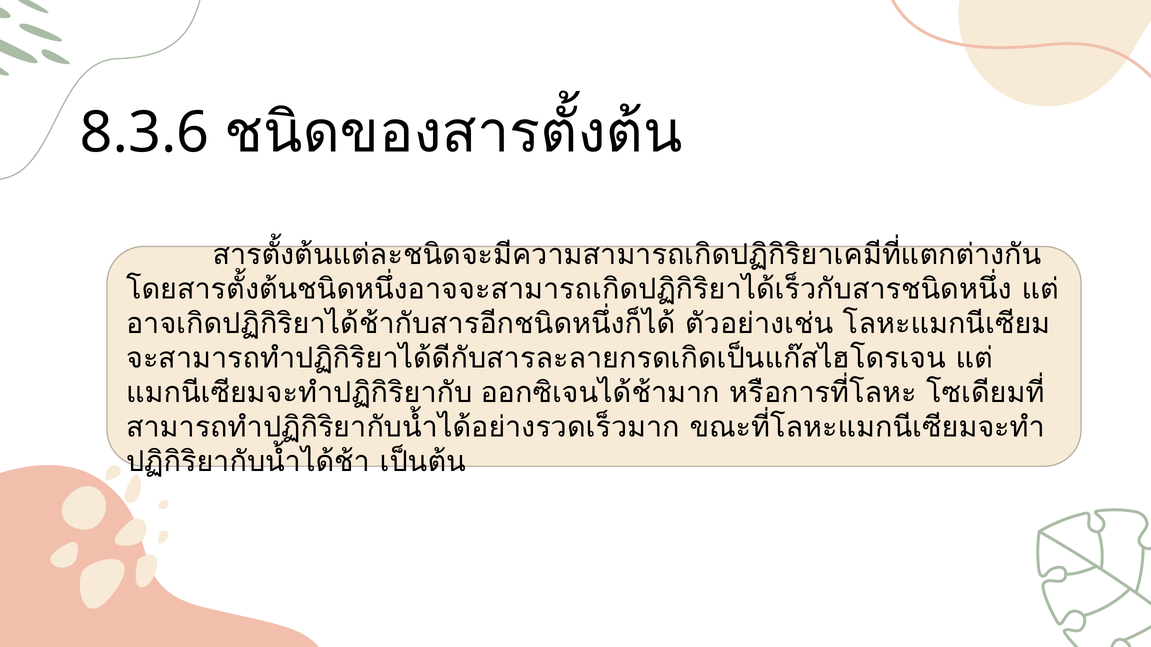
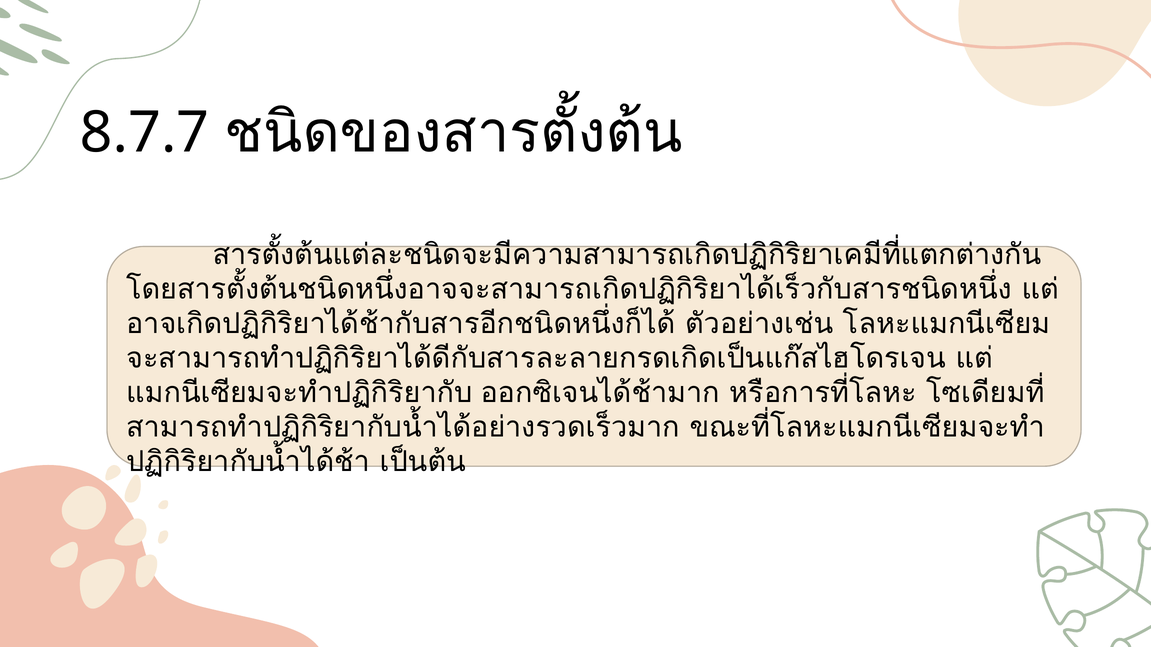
8.3.6: 8.3.6 -> 8.7.7
